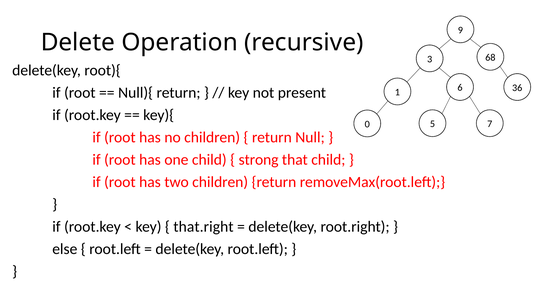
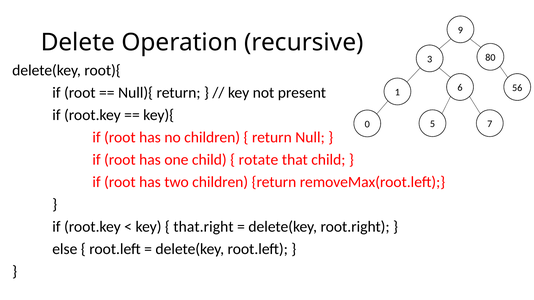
68: 68 -> 80
36: 36 -> 56
strong: strong -> rotate
